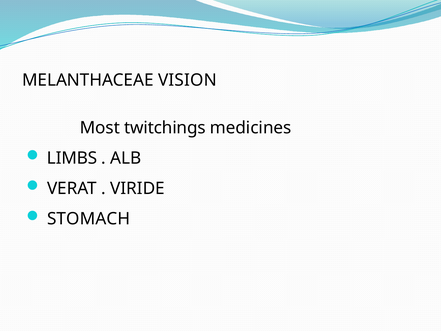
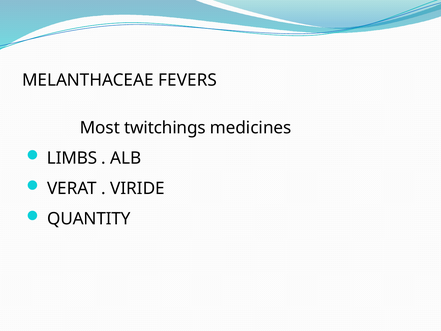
VISION: VISION -> FEVERS
STOMACH: STOMACH -> QUANTITY
